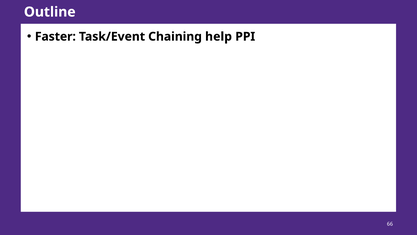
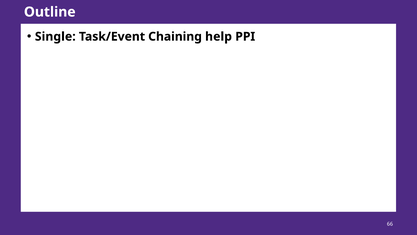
Faster: Faster -> Single
